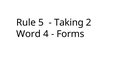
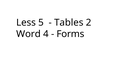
Rule: Rule -> Less
Taking: Taking -> Tables
